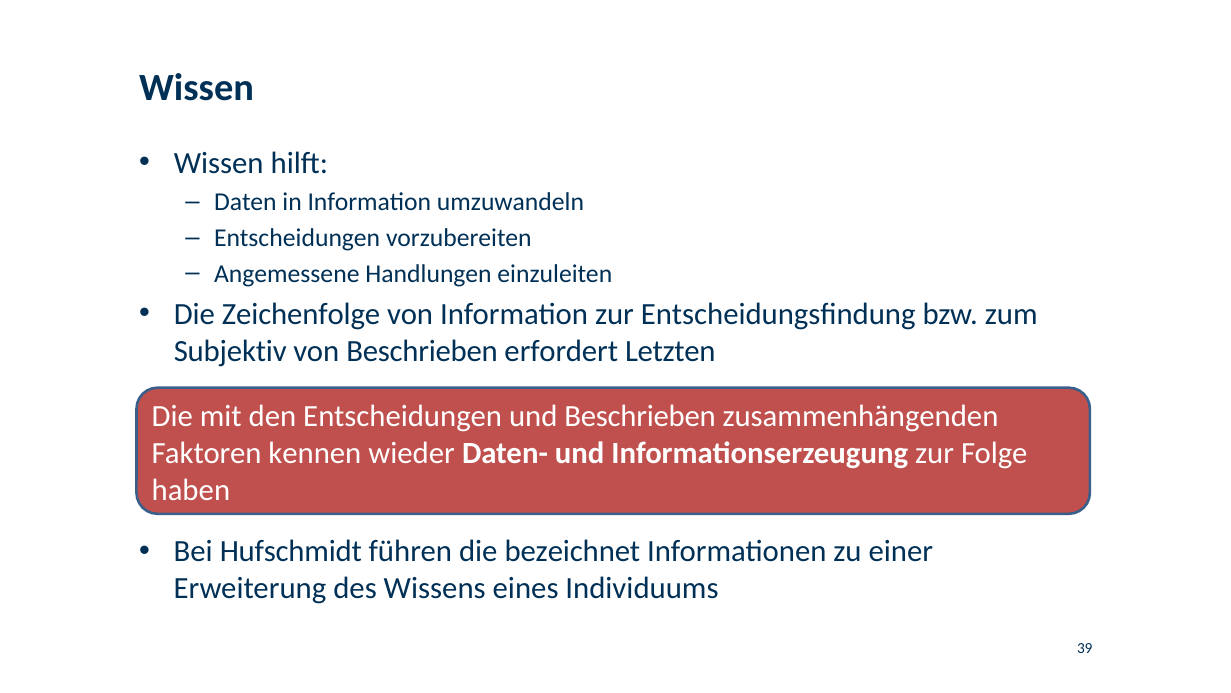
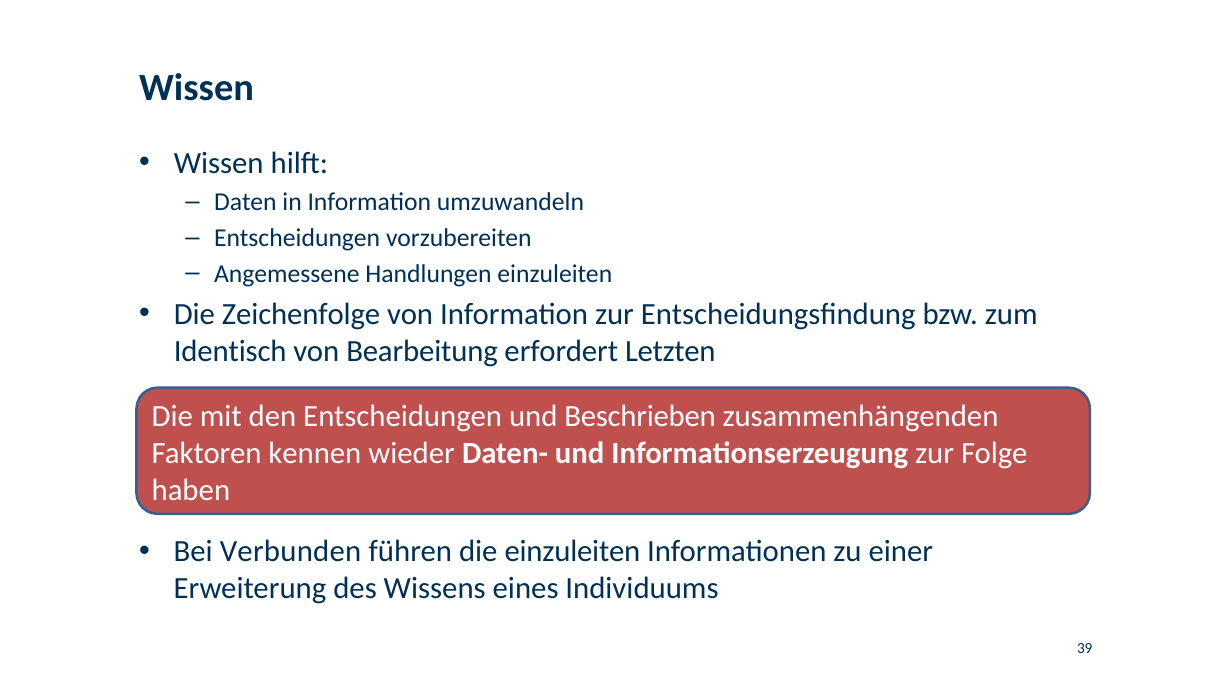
Subjektiv: Subjektiv -> Identisch
von Beschrieben: Beschrieben -> Bearbeitung
Hufschmidt: Hufschmidt -> Verbunden
die bezeichnet: bezeichnet -> einzuleiten
